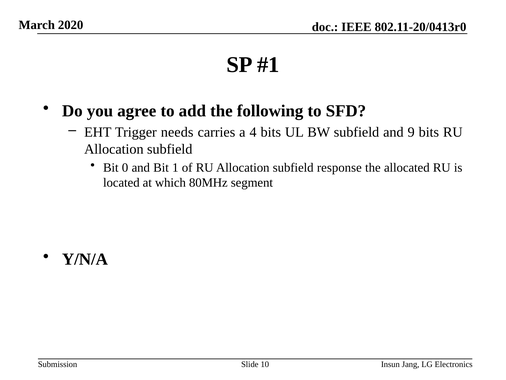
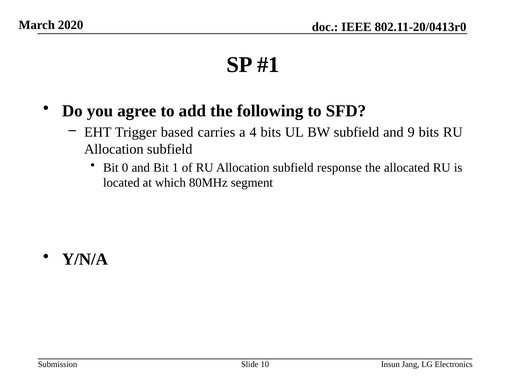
needs: needs -> based
